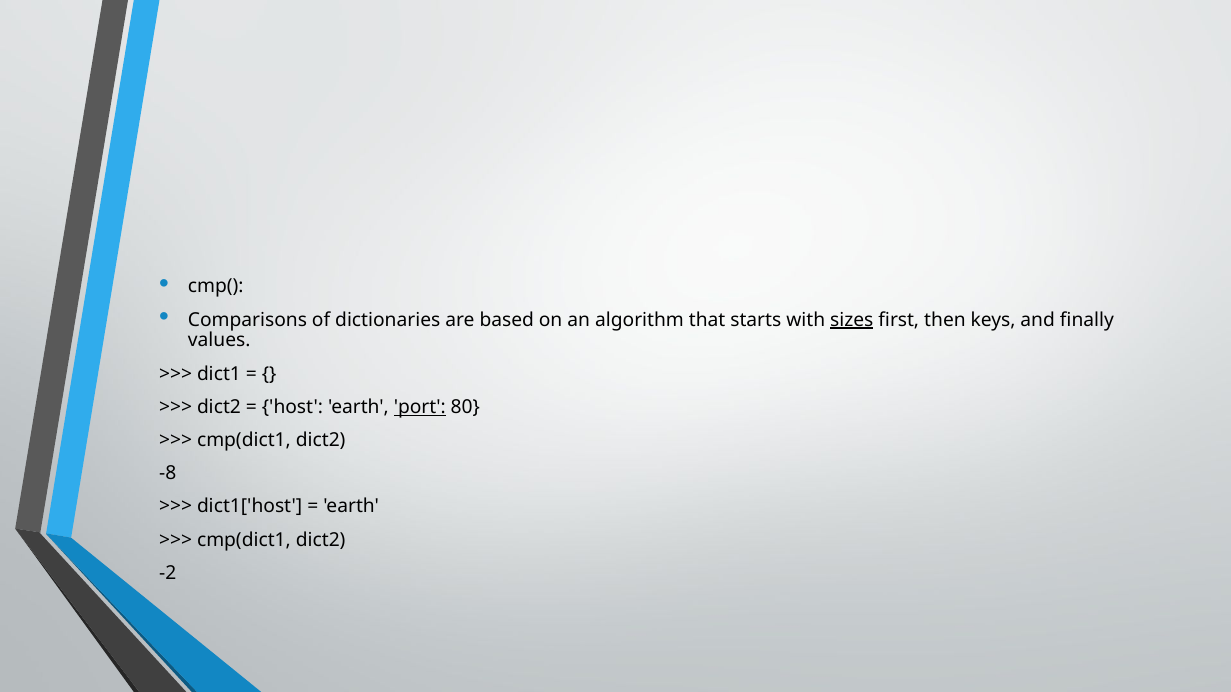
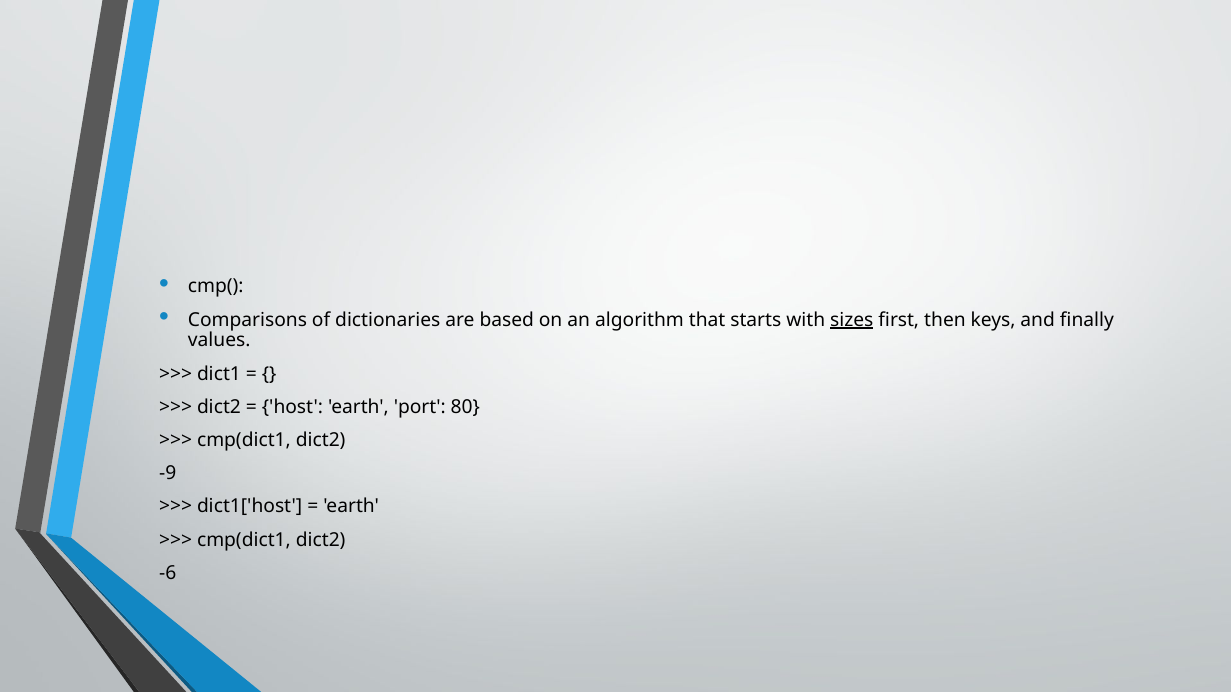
port underline: present -> none
-8: -8 -> -9
-2: -2 -> -6
